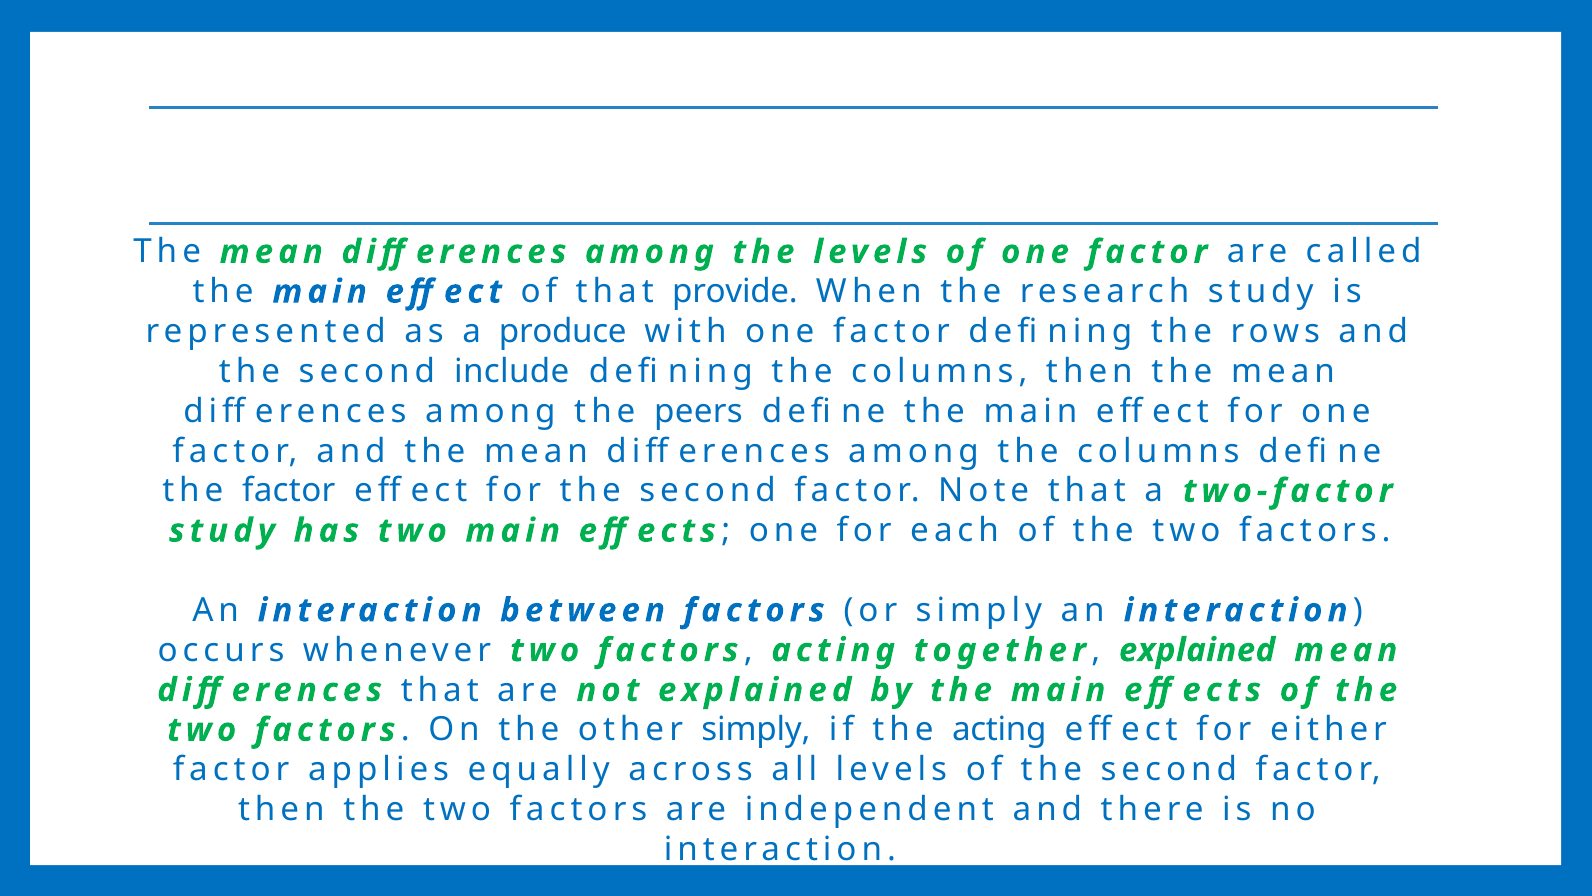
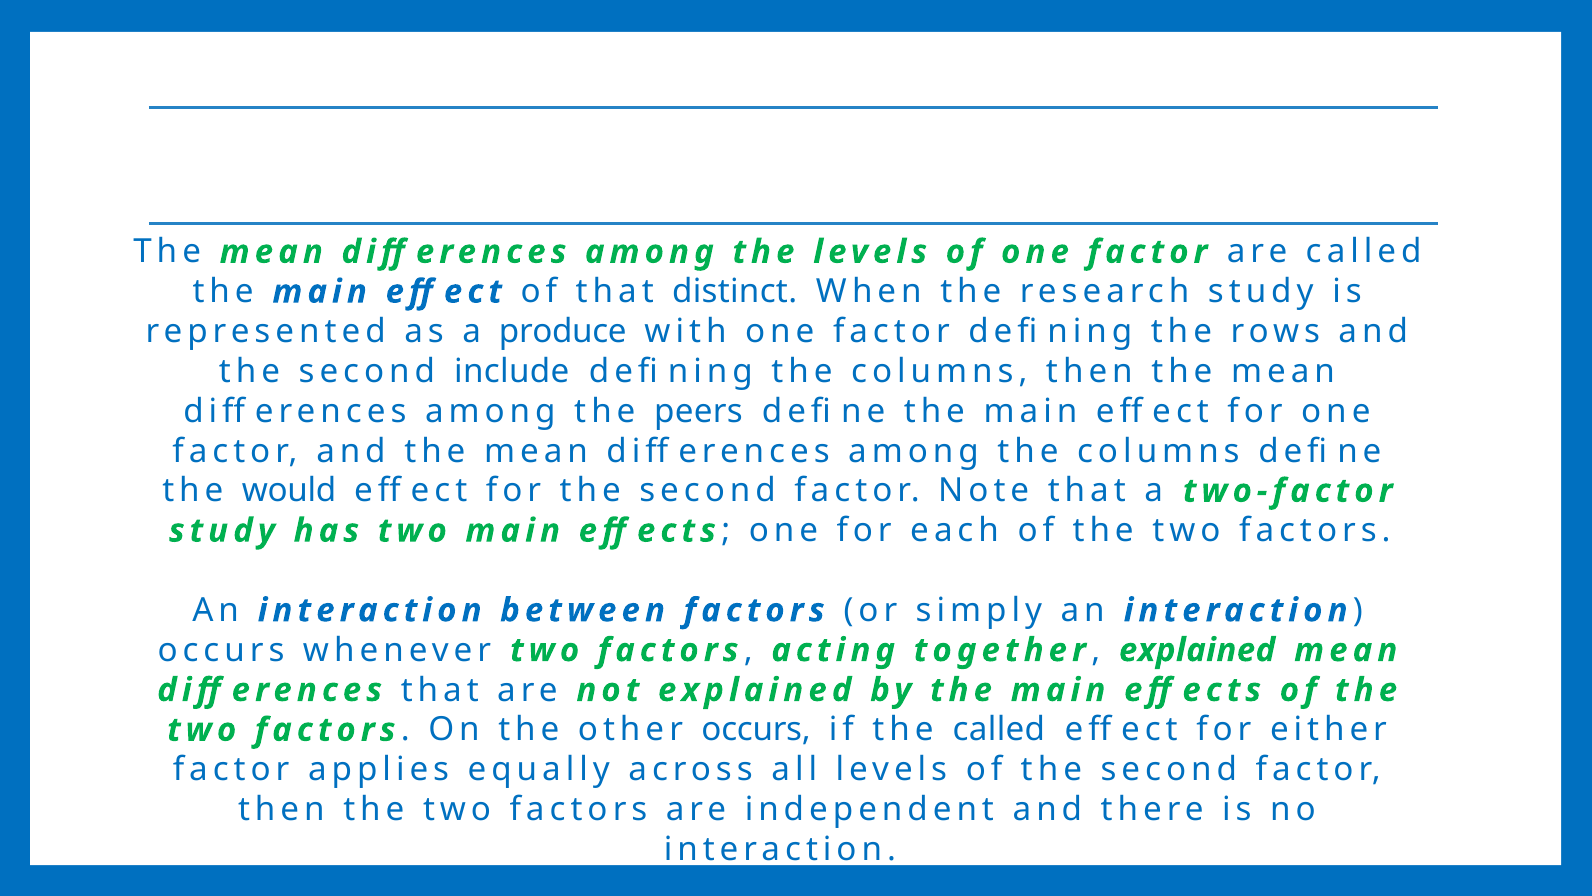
provide: provide -> distinct
the factor: factor -> would
other simply: simply -> occurs
the acting: acting -> called
